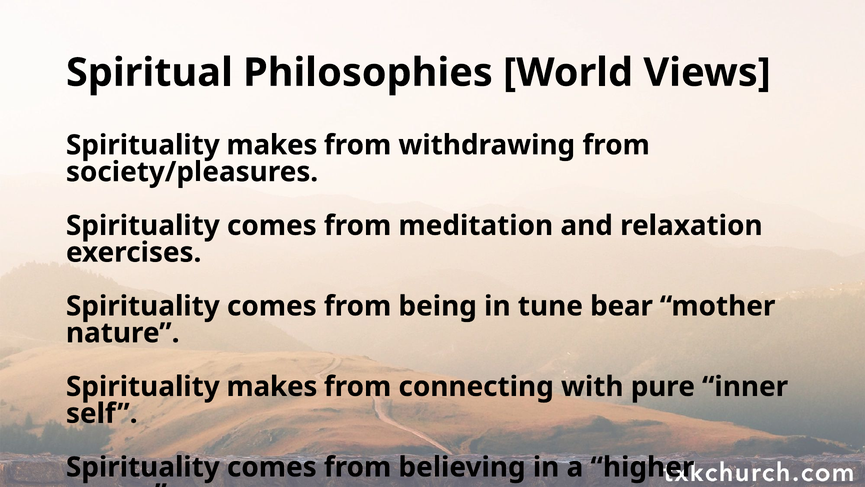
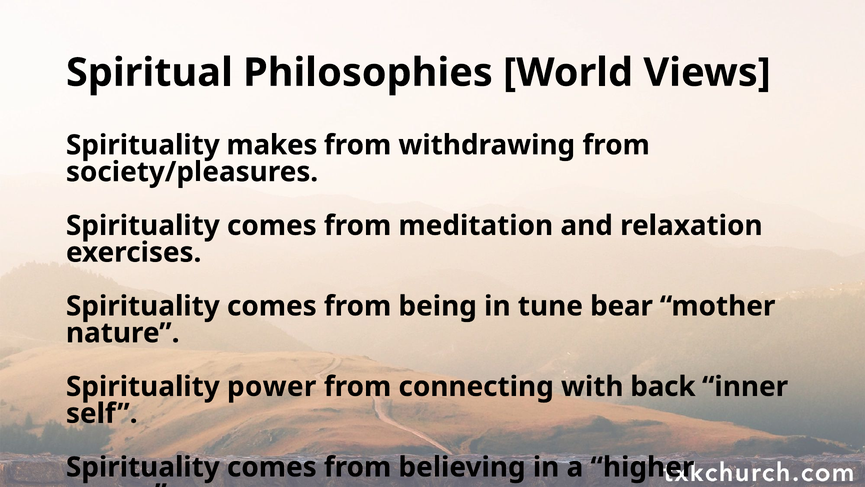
makes at (272, 386): makes -> power
pure: pure -> back
